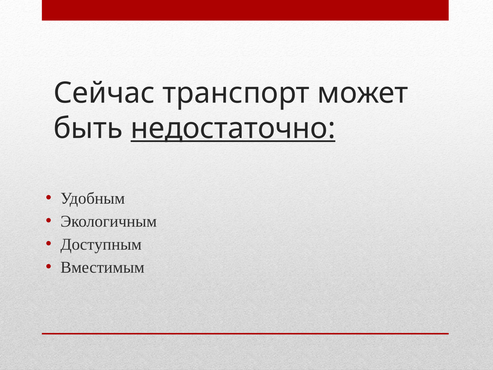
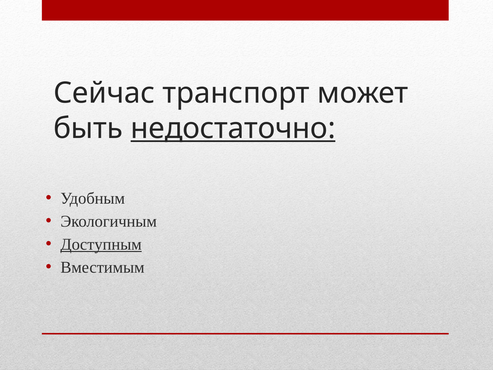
Доступным underline: none -> present
